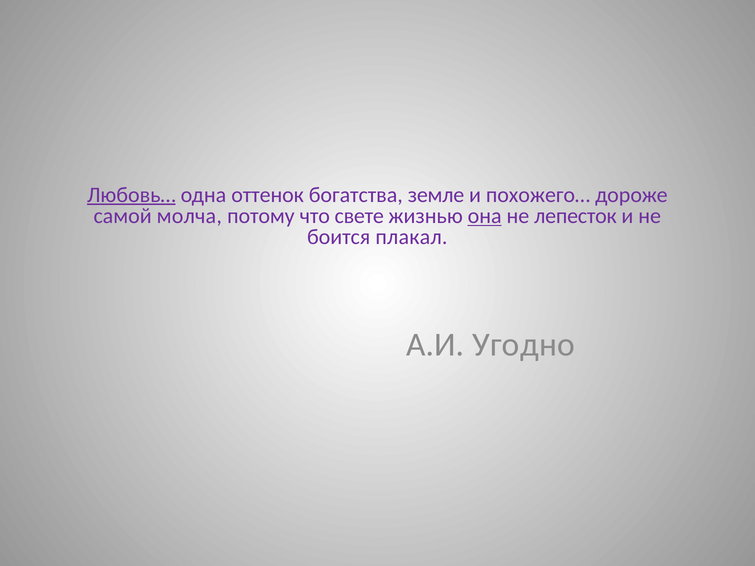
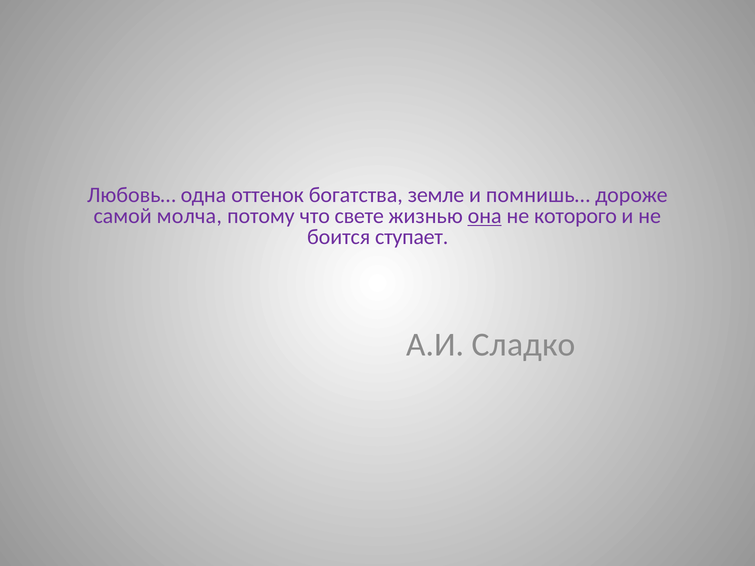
Любовь… underline: present -> none
похожего…: похожего… -> помнишь…
лепесток: лепесток -> которого
плакал: плакал -> ступает
Угодно: Угодно -> Сладко
